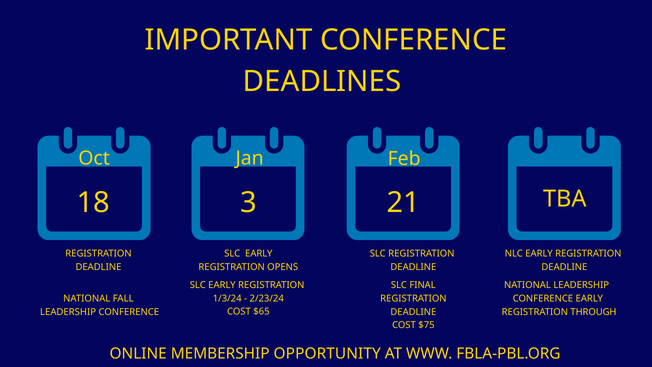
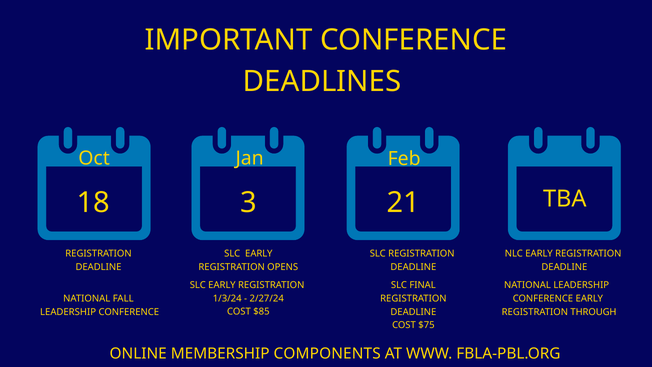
2/23/24: 2/23/24 -> 2/27/24
$65: $65 -> $85
OPPORTUNITY: OPPORTUNITY -> COMPONENTS
